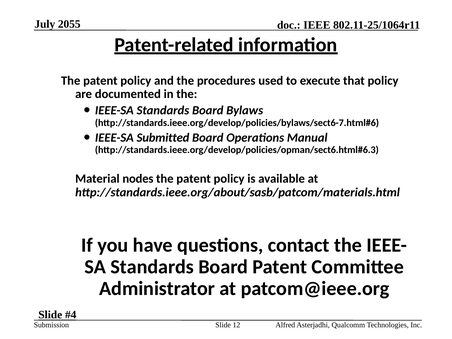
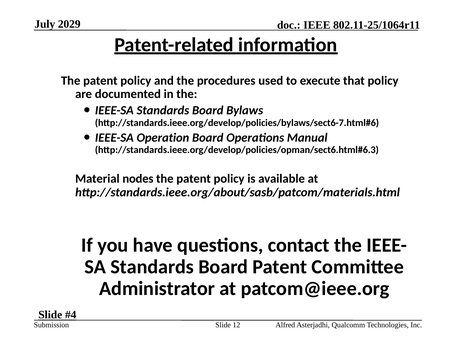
2055: 2055 -> 2029
Submitted: Submitted -> Operation
